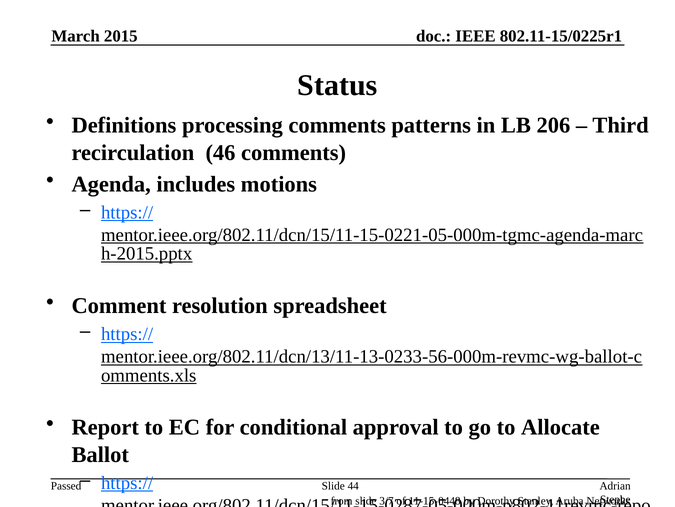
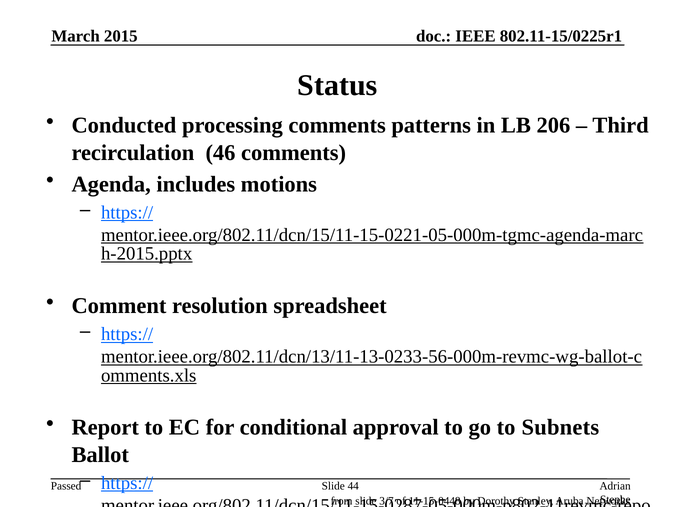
Definitions: Definitions -> Conducted
Allocate: Allocate -> Subnets
